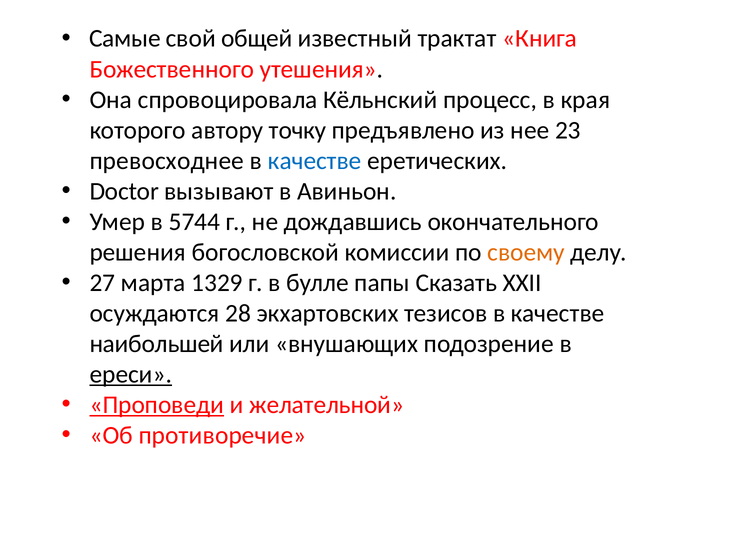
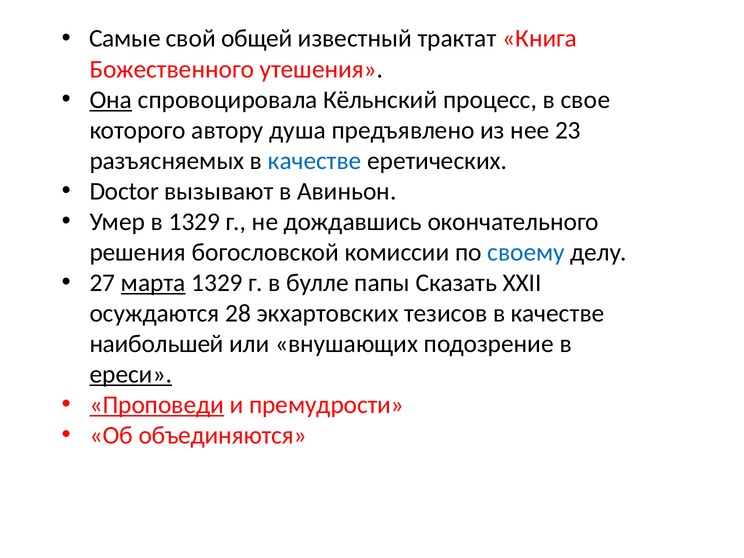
Она underline: none -> present
края: края -> свое
точку: точку -> душа
превосходнее: превосходнее -> разъясняемых
в 5744: 5744 -> 1329
своему colour: orange -> blue
марта underline: none -> present
желательной: желательной -> премудрости
противоречие: противоречие -> объединяются
